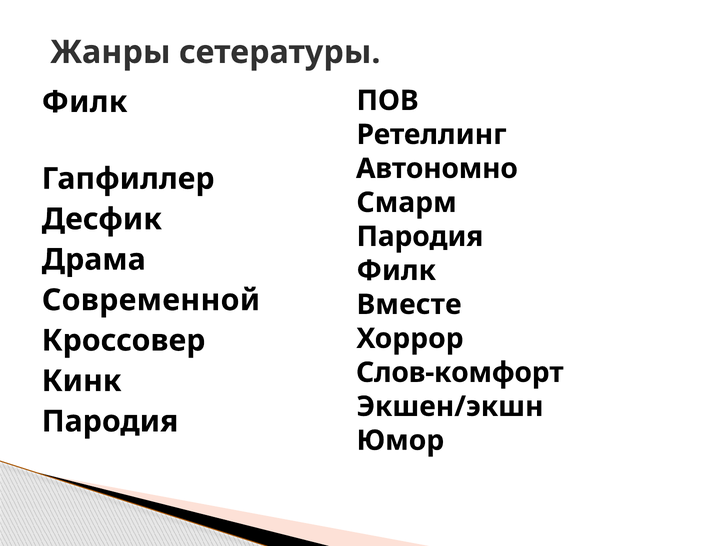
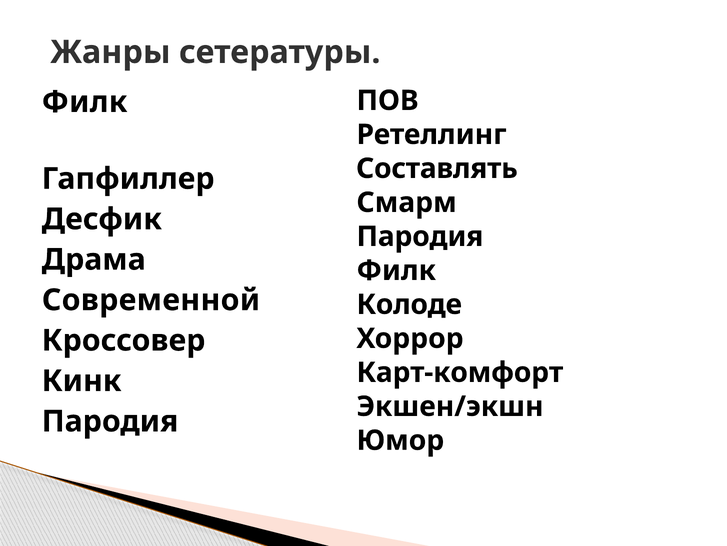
Автономно: Автономно -> Составлять
Вместе: Вместе -> Колоде
Слов-комфорт: Слов-комфорт -> Карт-комфорт
